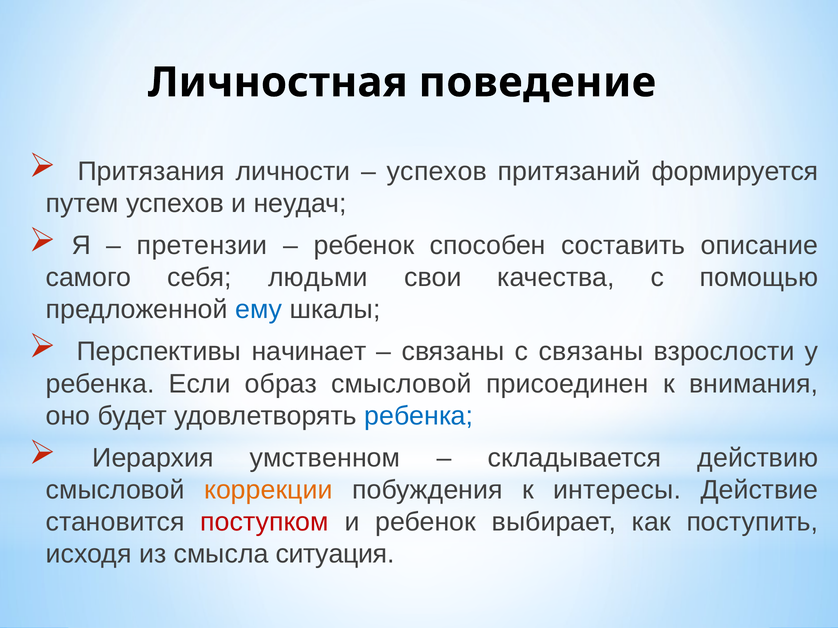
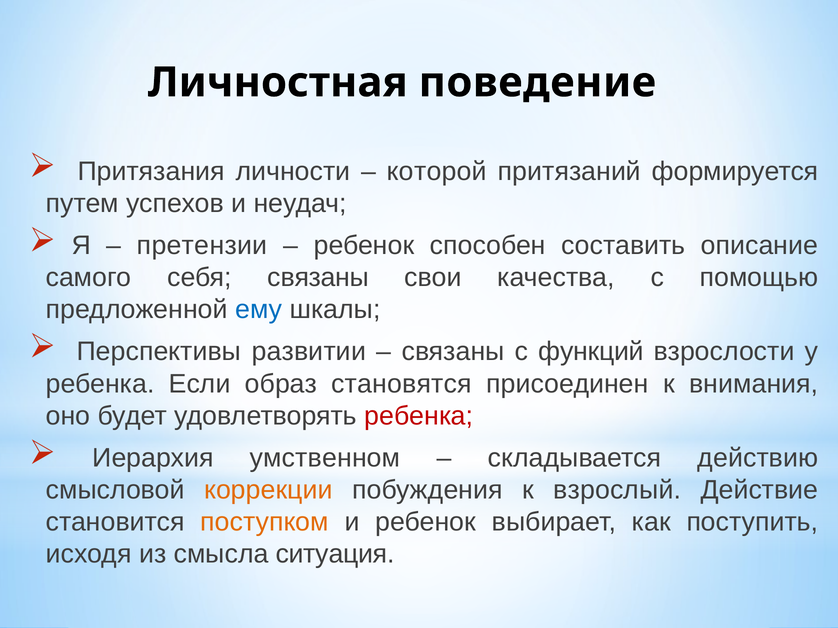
успехов at (437, 171): успехов -> которой
себя людьми: людьми -> связаны
начинает: начинает -> развитии
с связаны: связаны -> функций
образ смысловой: смысловой -> становятся
ребенка at (419, 416) colour: blue -> red
интересы: интересы -> взрослый
поступком colour: red -> orange
